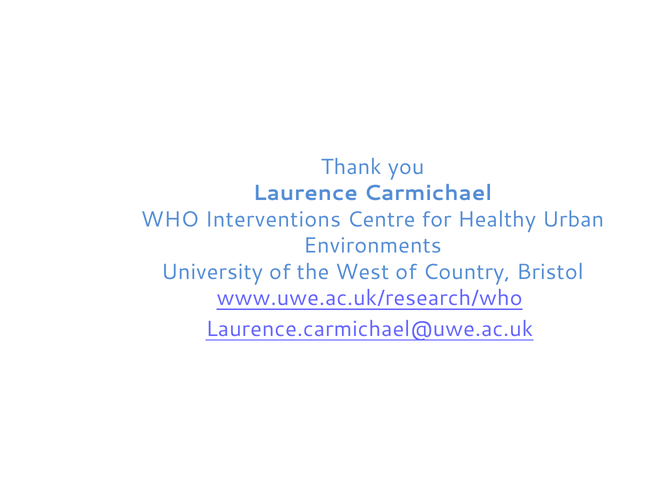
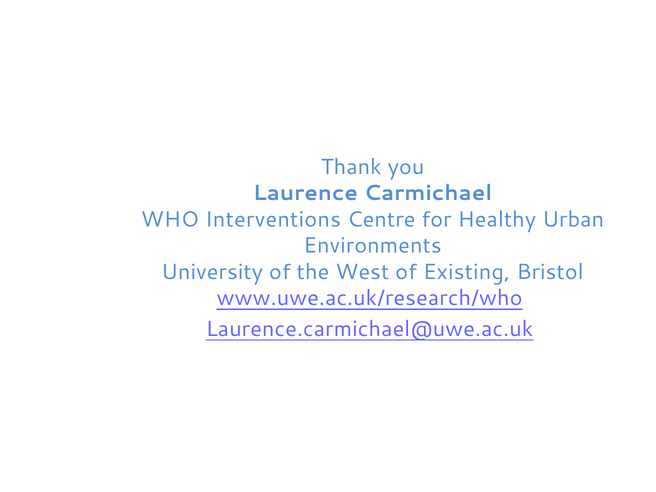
Country: Country -> Existing
